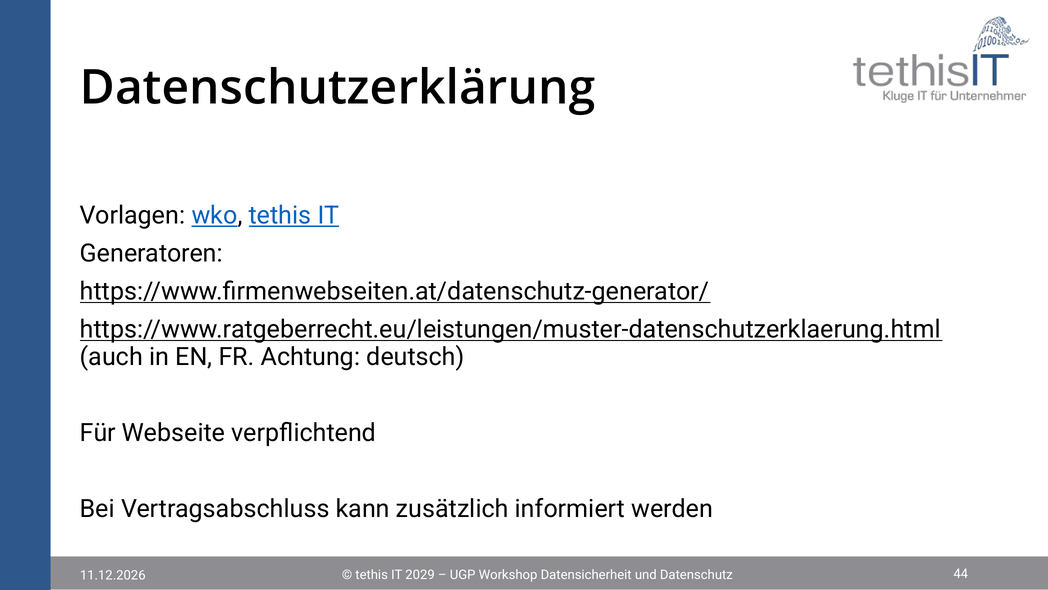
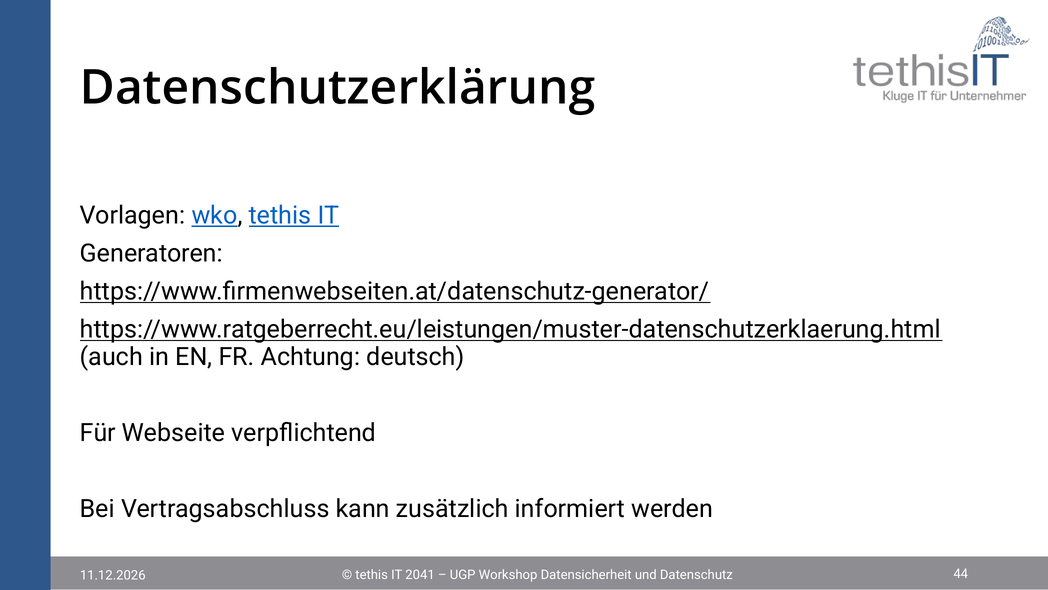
2029: 2029 -> 2041
